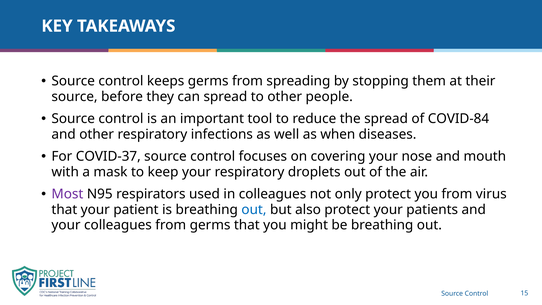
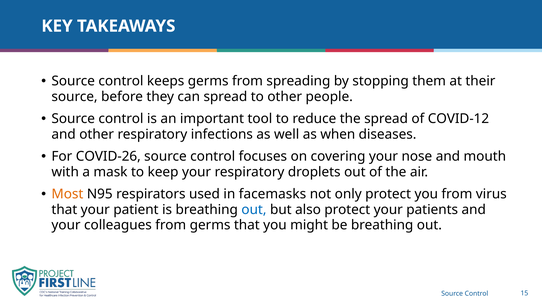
COVID-84: COVID-84 -> COVID-12
COVID-37: COVID-37 -> COVID-26
Most colour: purple -> orange
in colleagues: colleagues -> facemasks
